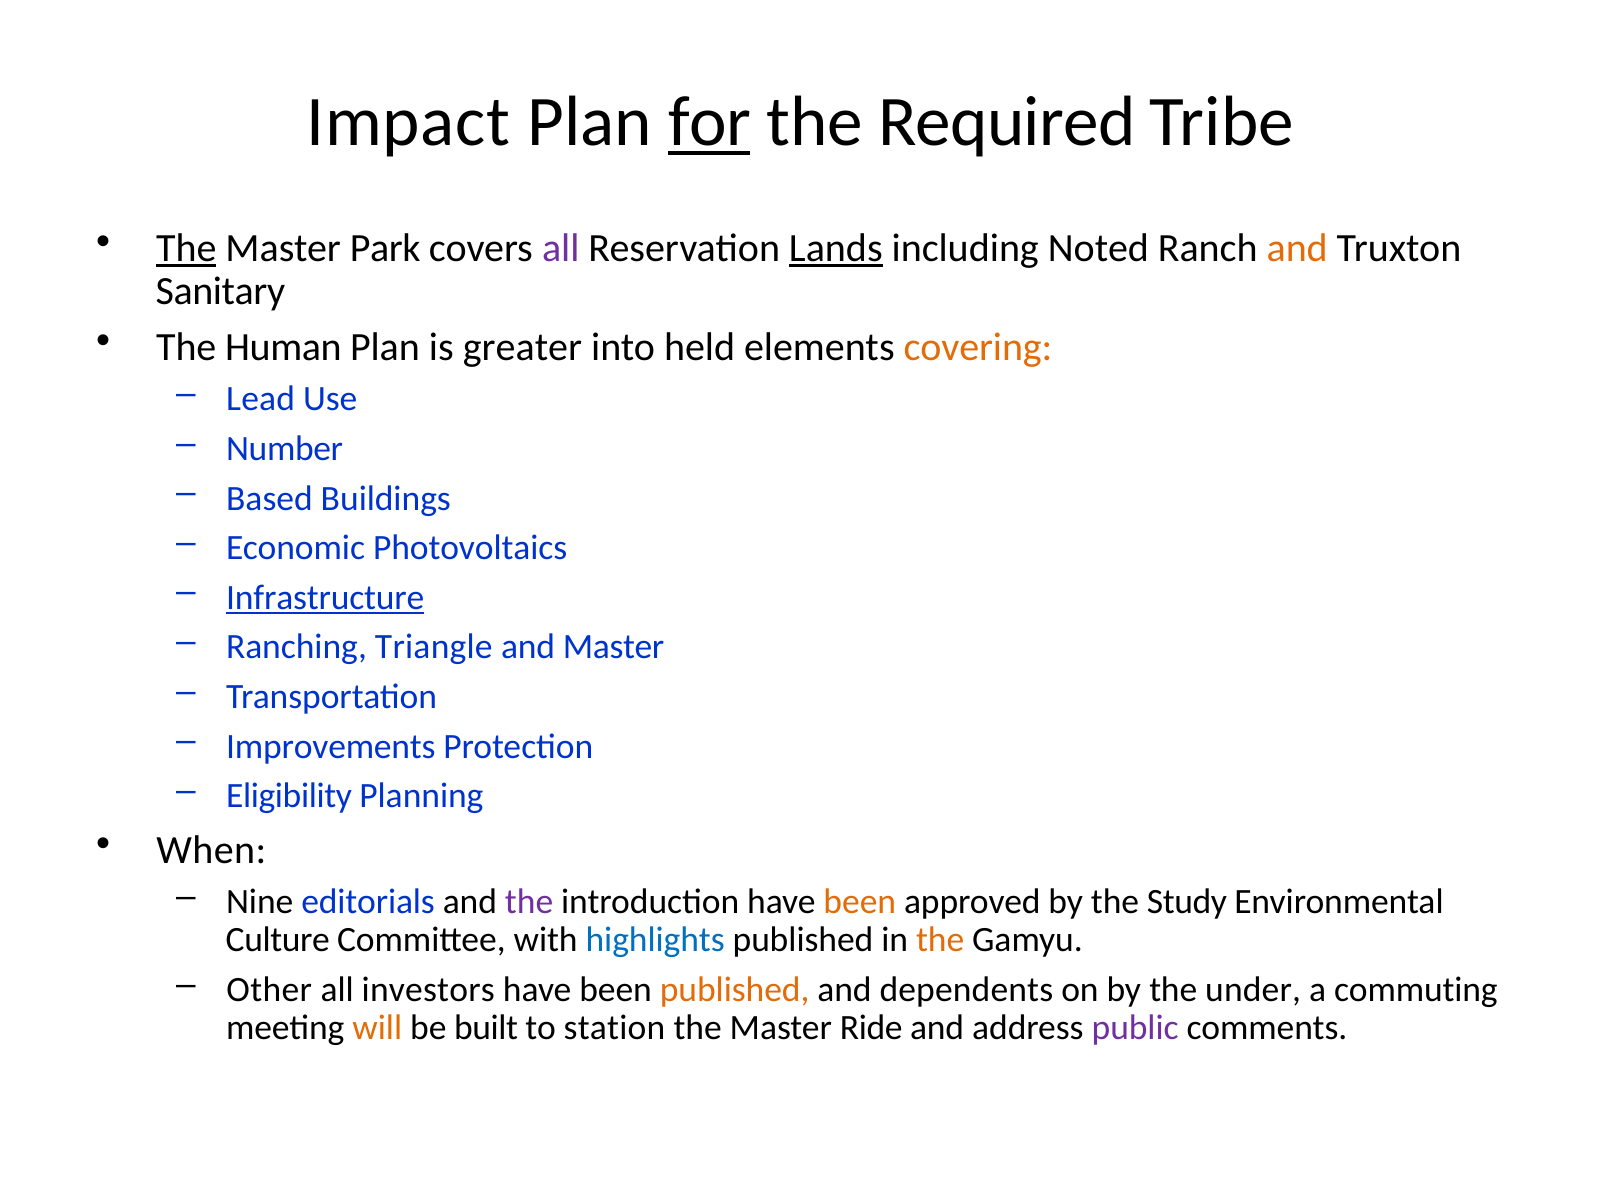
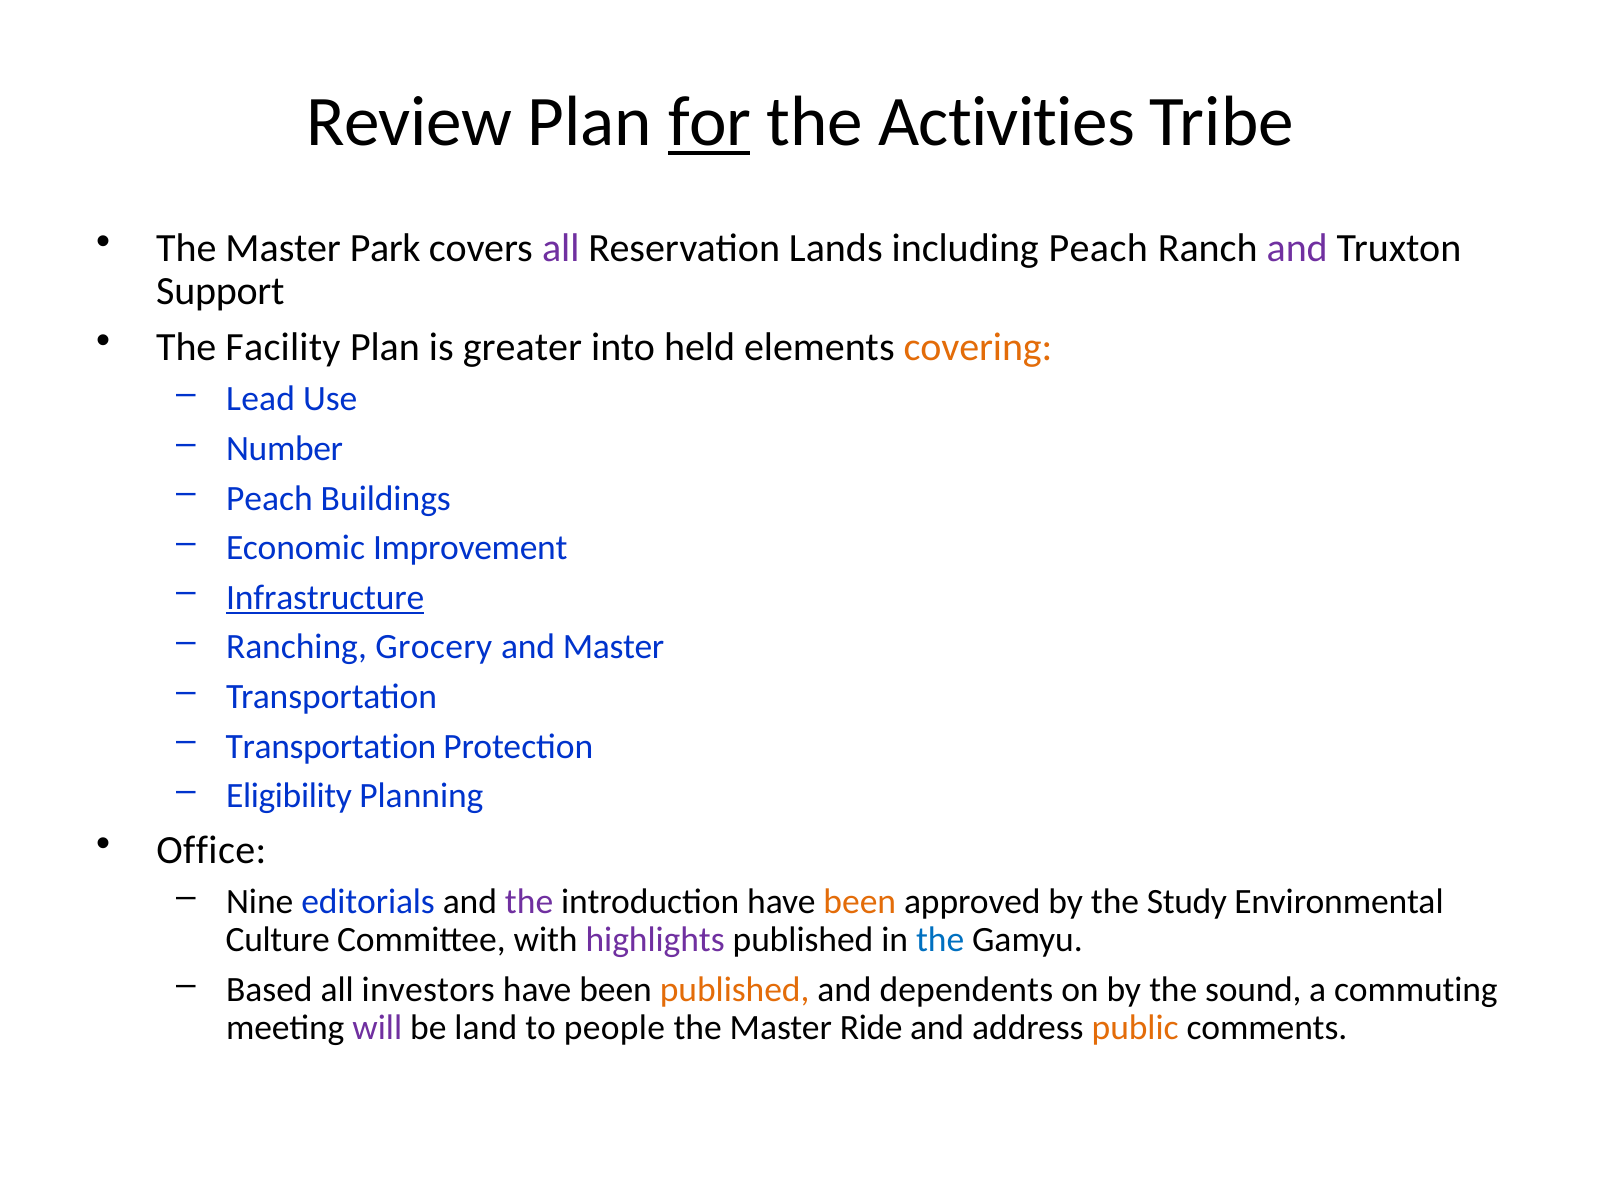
Impact: Impact -> Review
Required: Required -> Activities
The at (186, 248) underline: present -> none
Lands underline: present -> none
including Noted: Noted -> Peach
and at (1297, 248) colour: orange -> purple
Sanitary: Sanitary -> Support
Human: Human -> Facility
Based at (269, 498): Based -> Peach
Photovoltaics: Photovoltaics -> Improvement
Triangle: Triangle -> Grocery
Improvements at (331, 746): Improvements -> Transportation
When: When -> Office
highlights colour: blue -> purple
the at (940, 940) colour: orange -> blue
Other: Other -> Based
under: under -> sound
will colour: orange -> purple
built: built -> land
station: station -> people
public colour: purple -> orange
